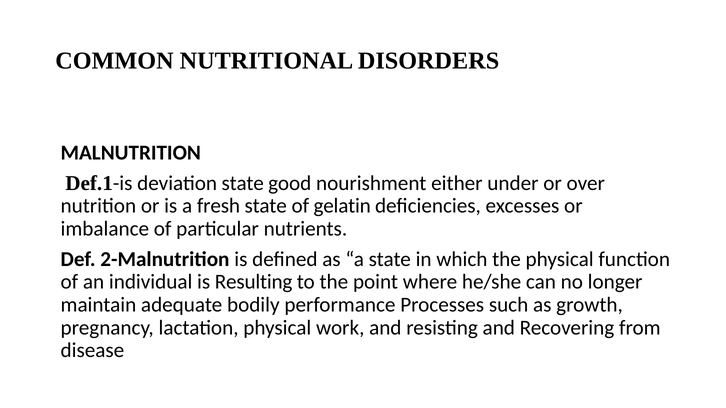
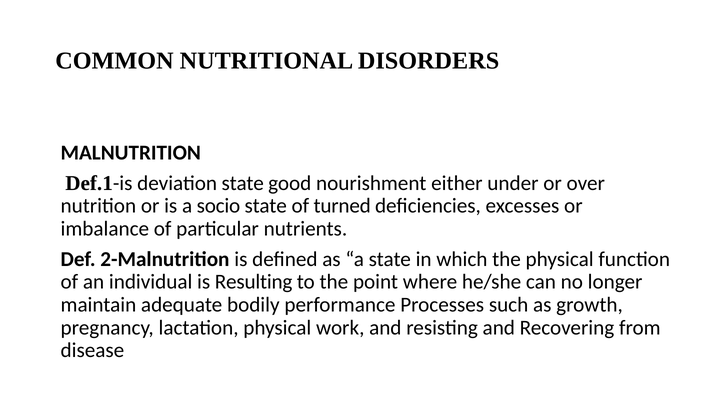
fresh: fresh -> socio
gelatin: gelatin -> turned
